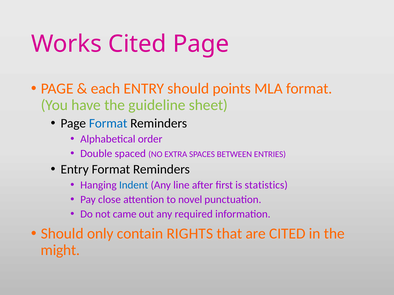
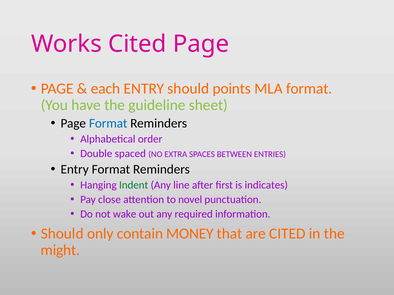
Indent colour: blue -> green
statistics: statistics -> indicates
came: came -> wake
RIGHTS: RIGHTS -> MONEY
